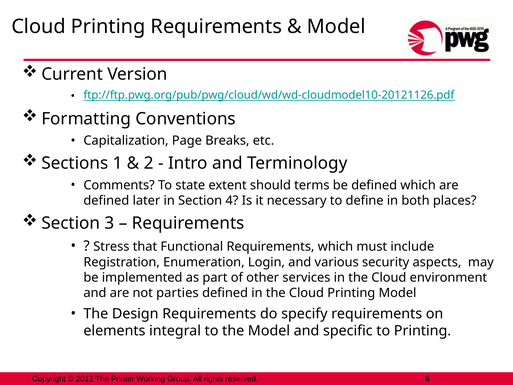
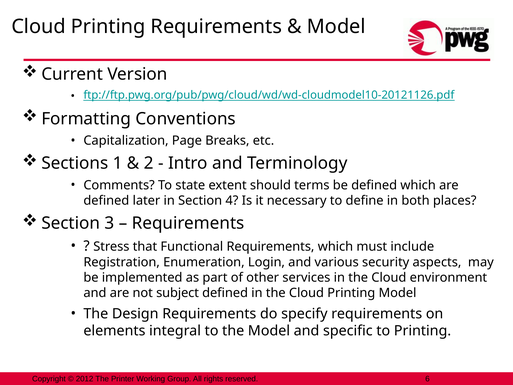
parties: parties -> subject
